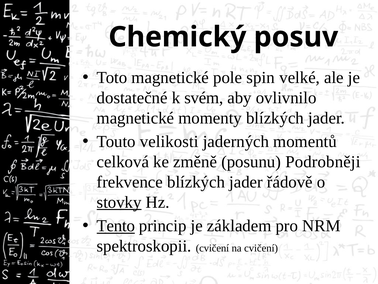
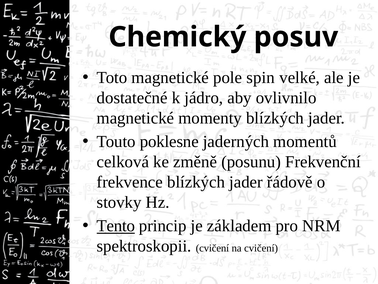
svém: svém -> jádro
velikosti: velikosti -> poklesne
Podrobněji: Podrobněji -> Frekvenční
stovky underline: present -> none
